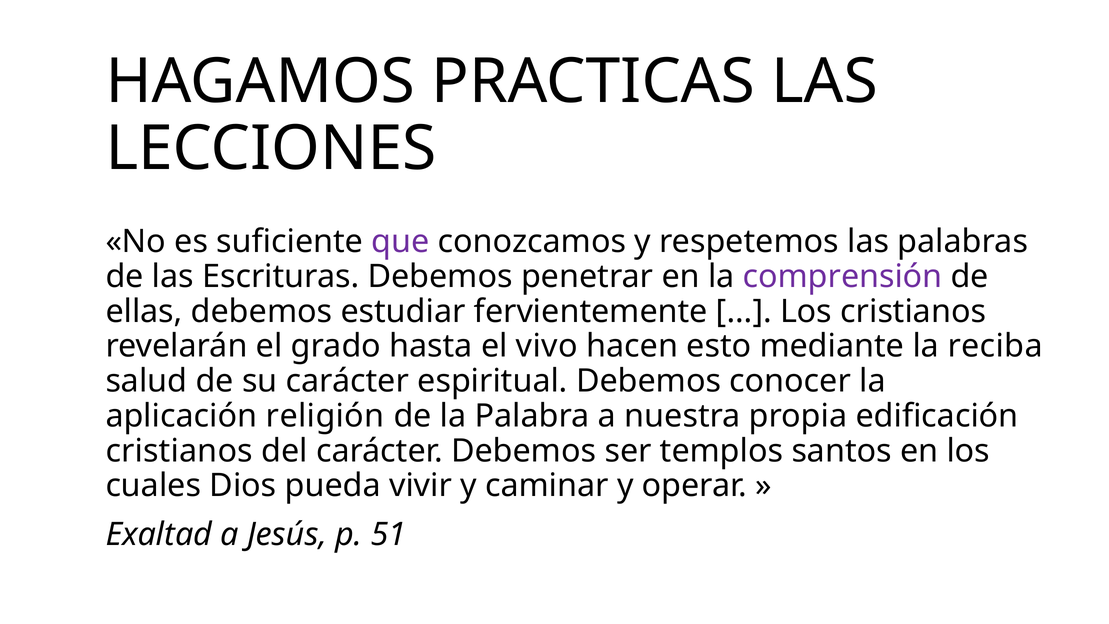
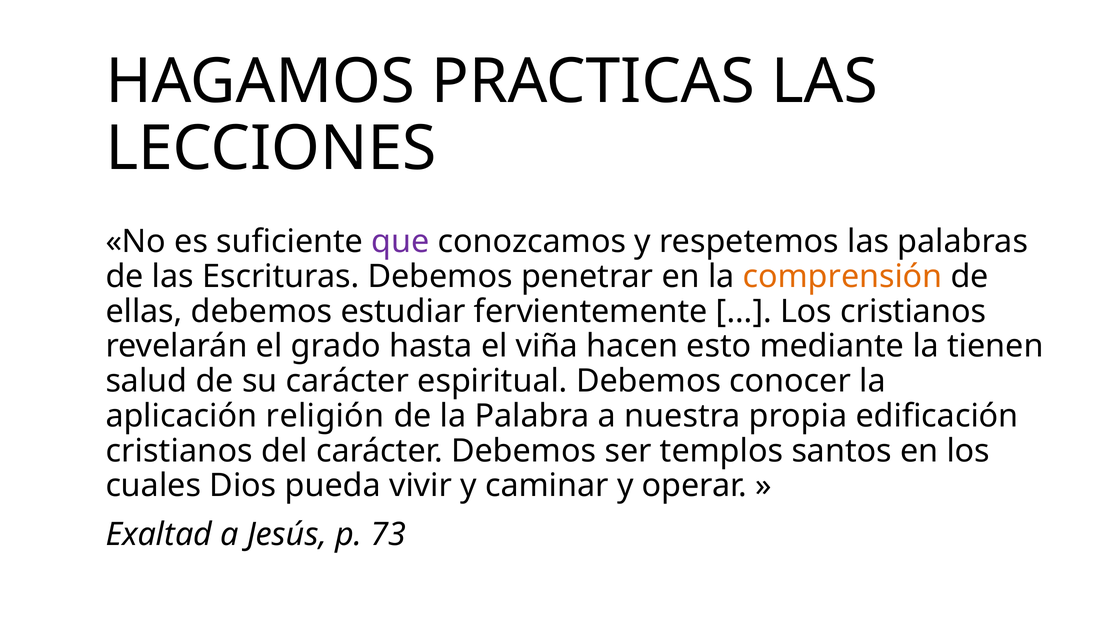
comprensión colour: purple -> orange
vivo: vivo -> viña
reciba: reciba -> tienen
51: 51 -> 73
